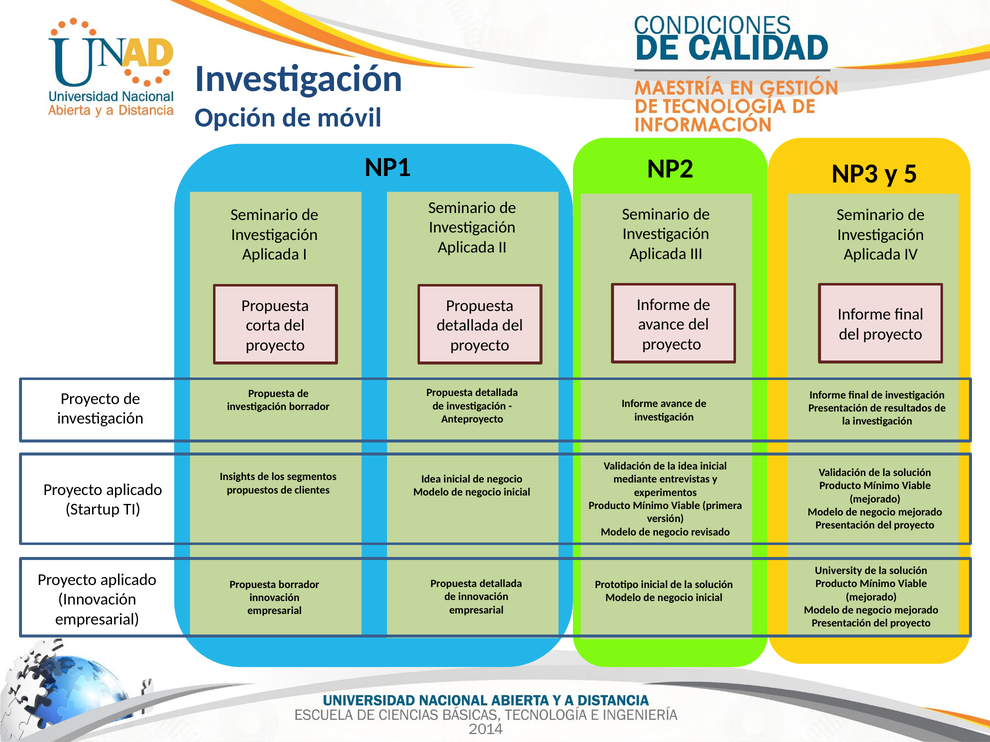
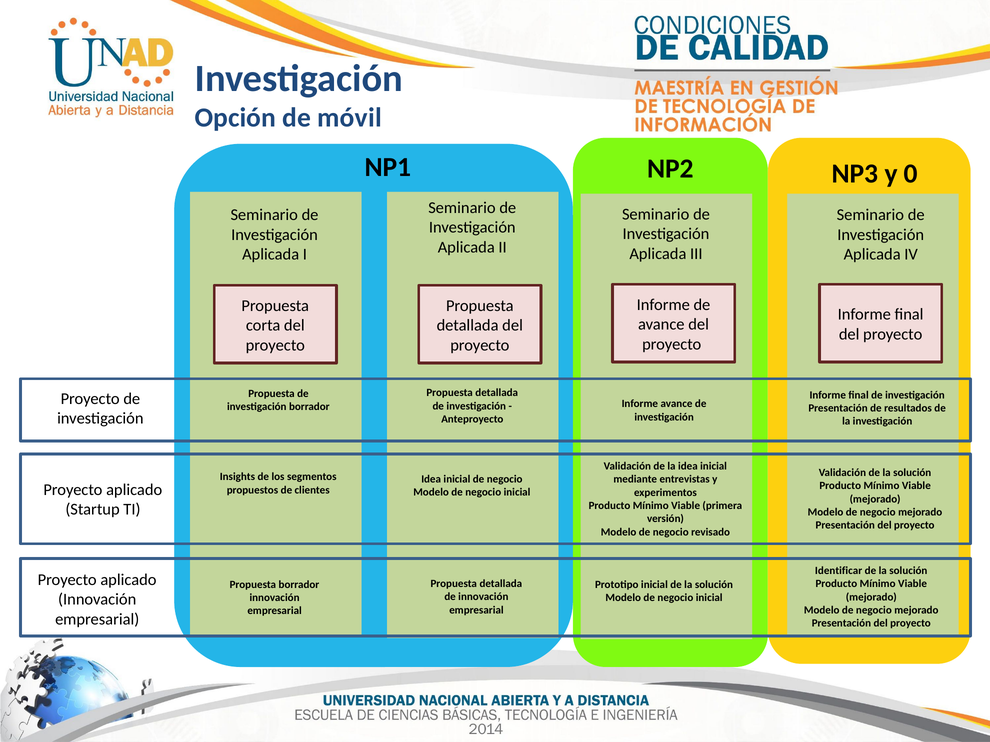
5: 5 -> 0
University: University -> Identificar
